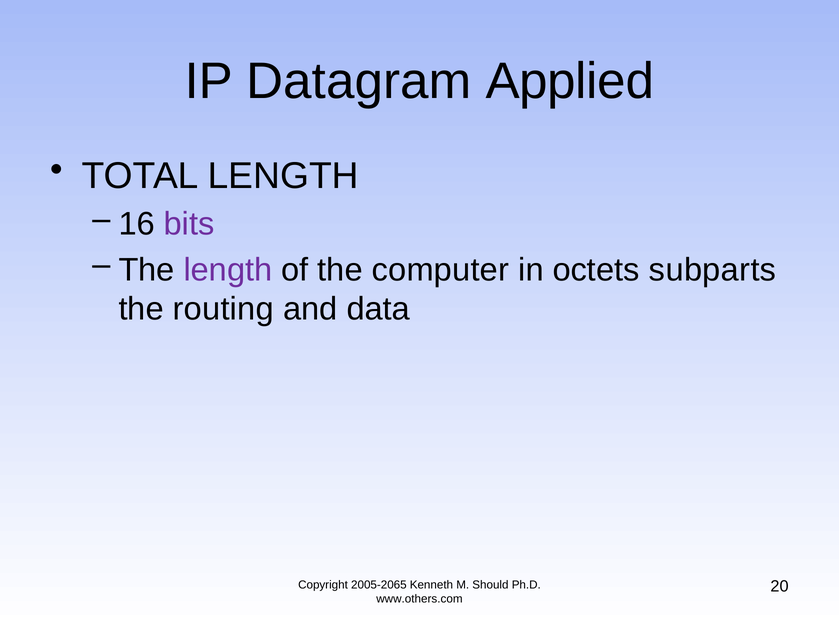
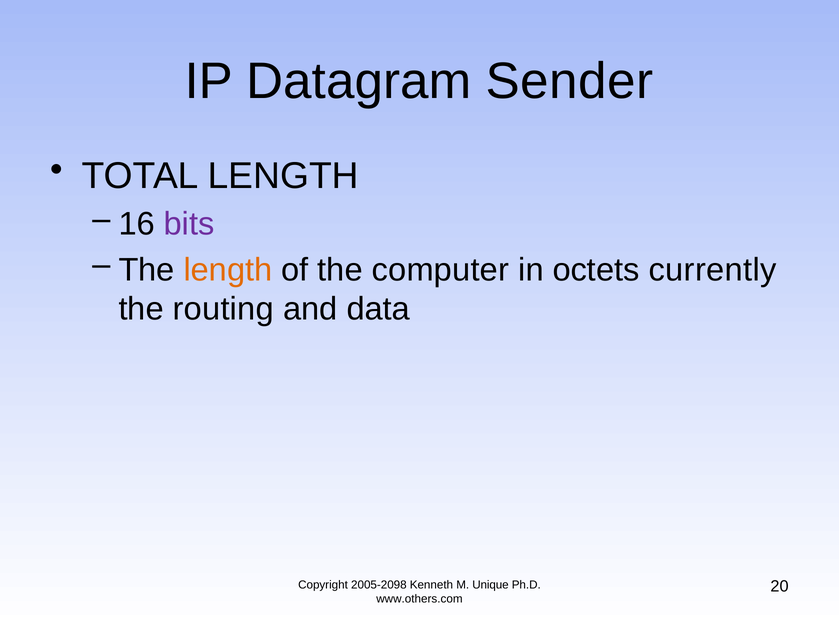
Applied: Applied -> Sender
length at (228, 270) colour: purple -> orange
subparts: subparts -> currently
2005-2065: 2005-2065 -> 2005-2098
Should: Should -> Unique
